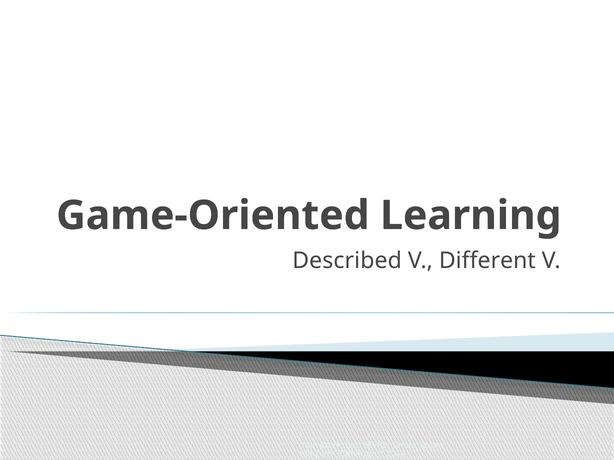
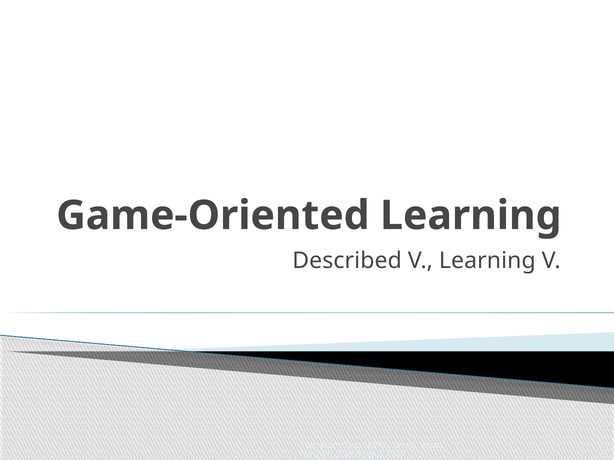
V Different: Different -> Learning
